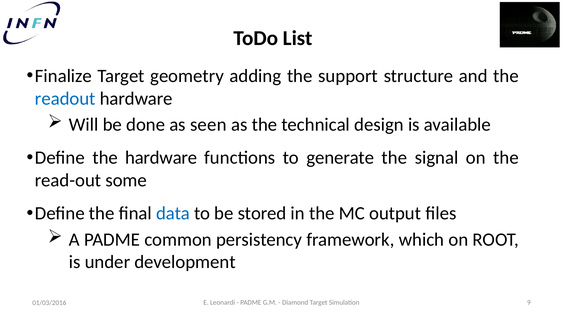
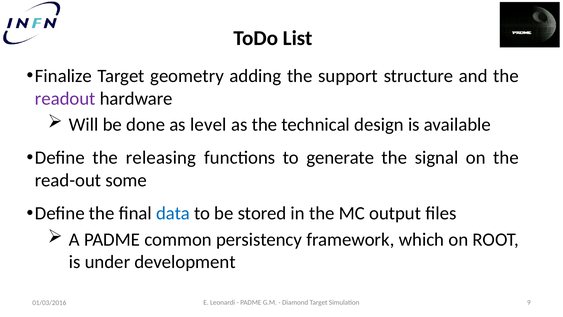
readout colour: blue -> purple
seen: seen -> level
the hardware: hardware -> releasing
